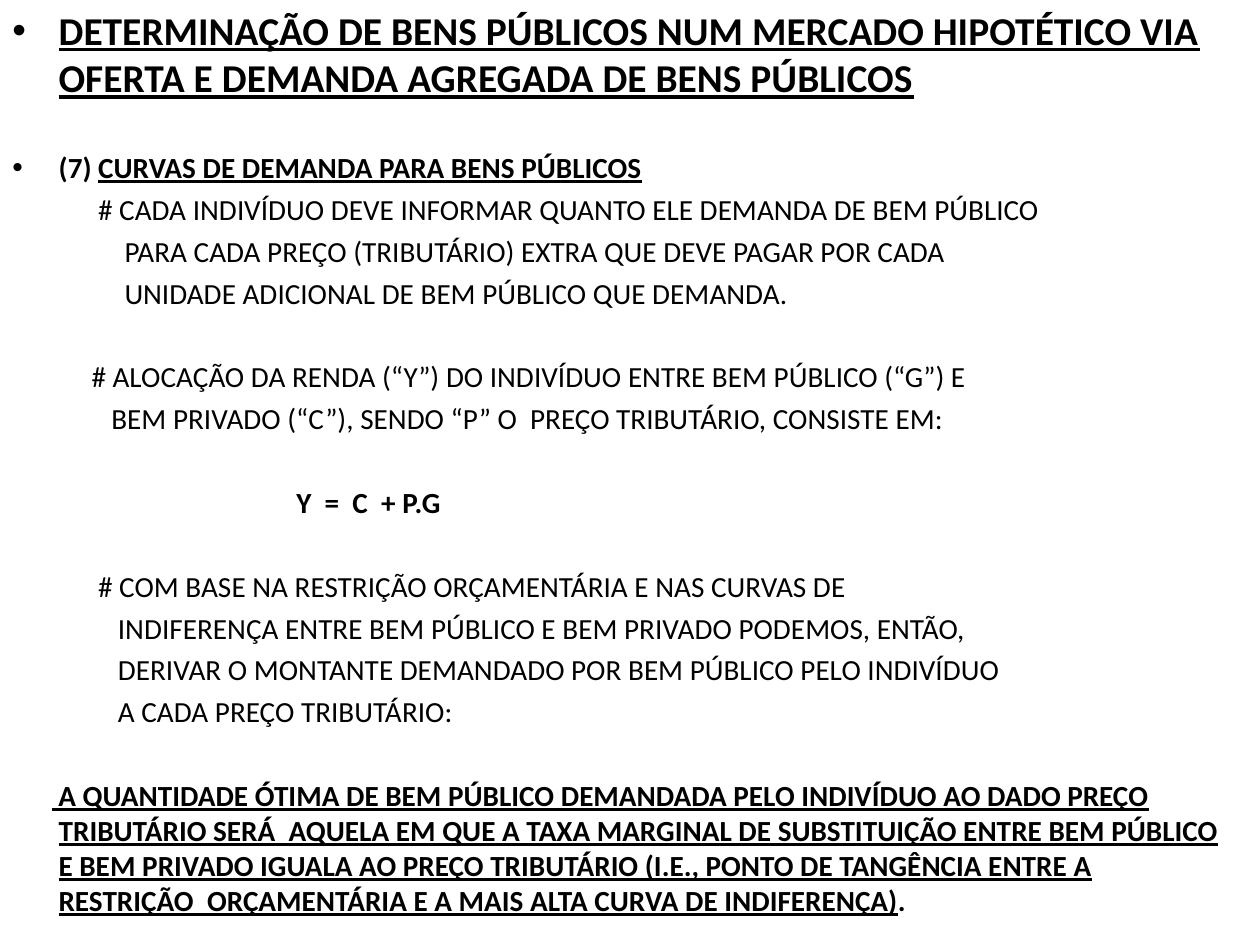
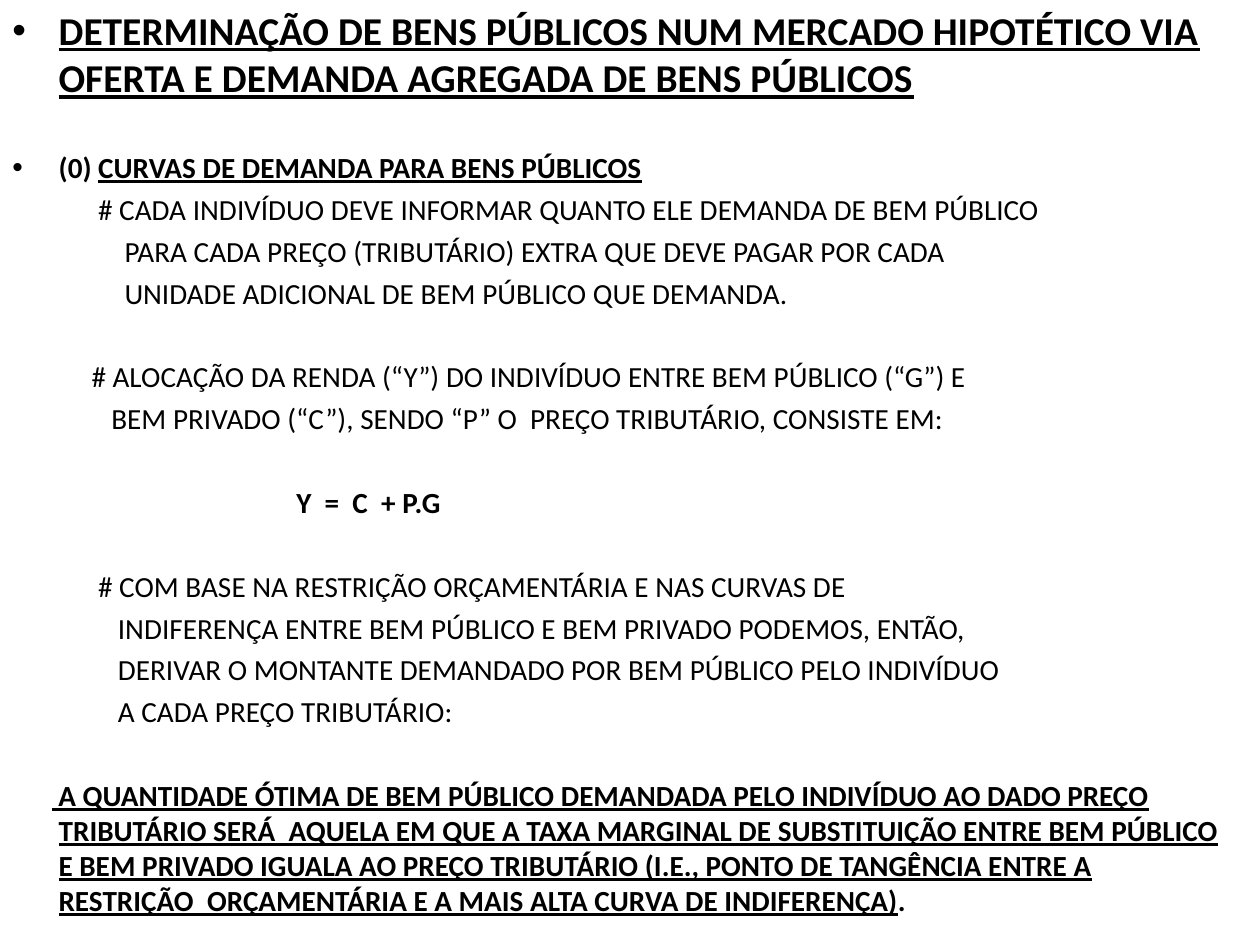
7: 7 -> 0
